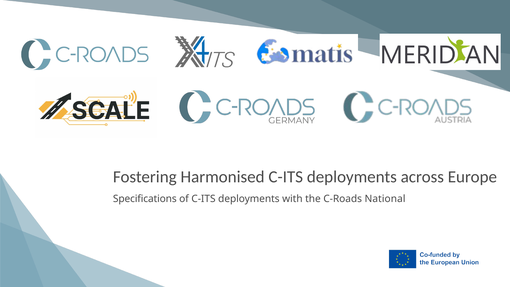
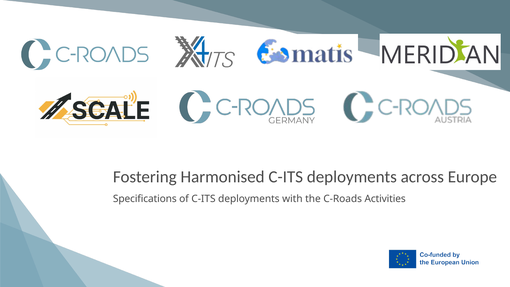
National: National -> Activities
